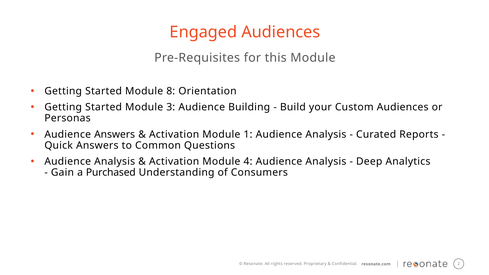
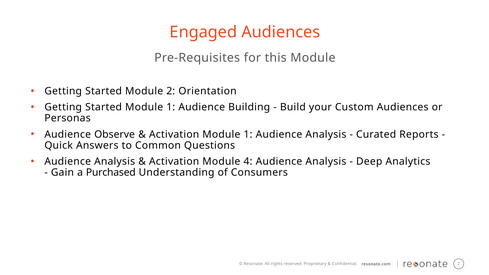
Module 8: 8 -> 2
Started Module 3: 3 -> 1
Audience Answers: Answers -> Observe
